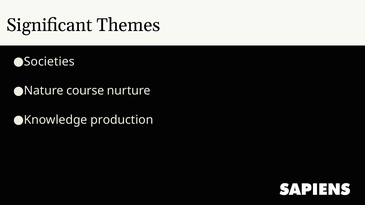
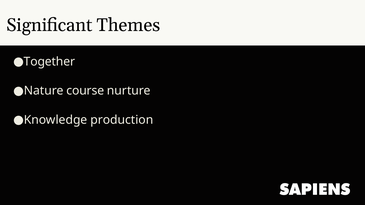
Societies: Societies -> Together
